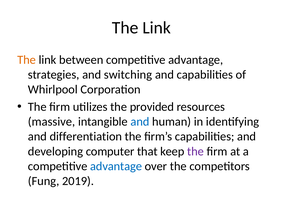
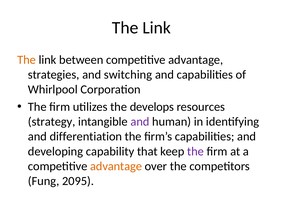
provided: provided -> develops
massive: massive -> strategy
and at (140, 122) colour: blue -> purple
computer: computer -> capability
advantage at (116, 166) colour: blue -> orange
2019: 2019 -> 2095
